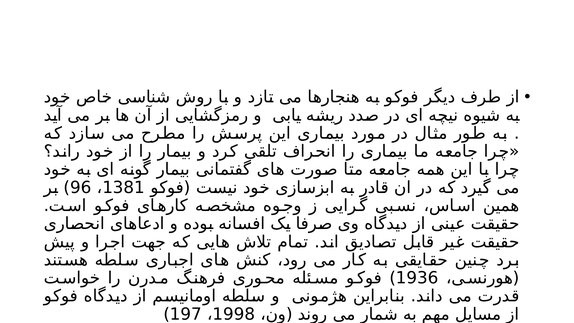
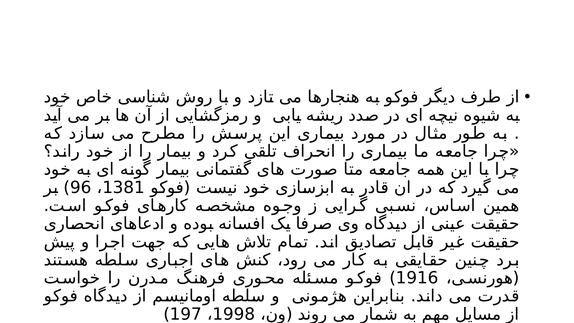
1936: 1936 -> 1916
